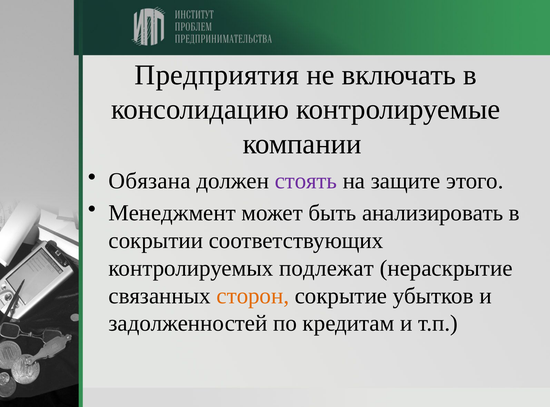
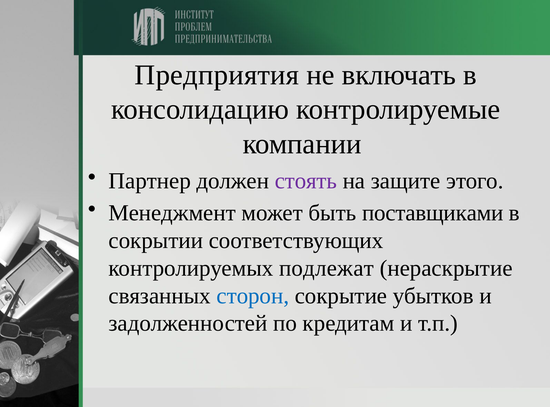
Обязана: Обязана -> Партнер
анализировать: анализировать -> поставщиками
сторон colour: orange -> blue
